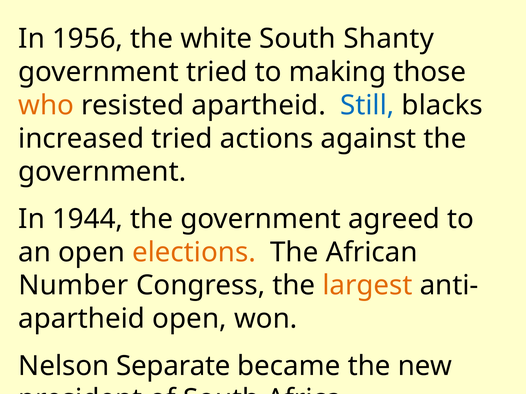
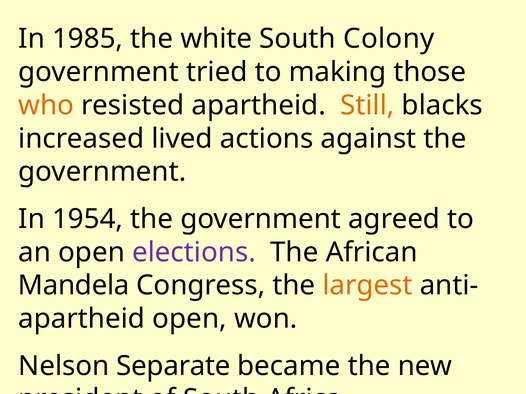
1956: 1956 -> 1985
Shanty: Shanty -> Colony
Still colour: blue -> orange
increased tried: tried -> lived
1944: 1944 -> 1954
elections colour: orange -> purple
Number: Number -> Mandela
